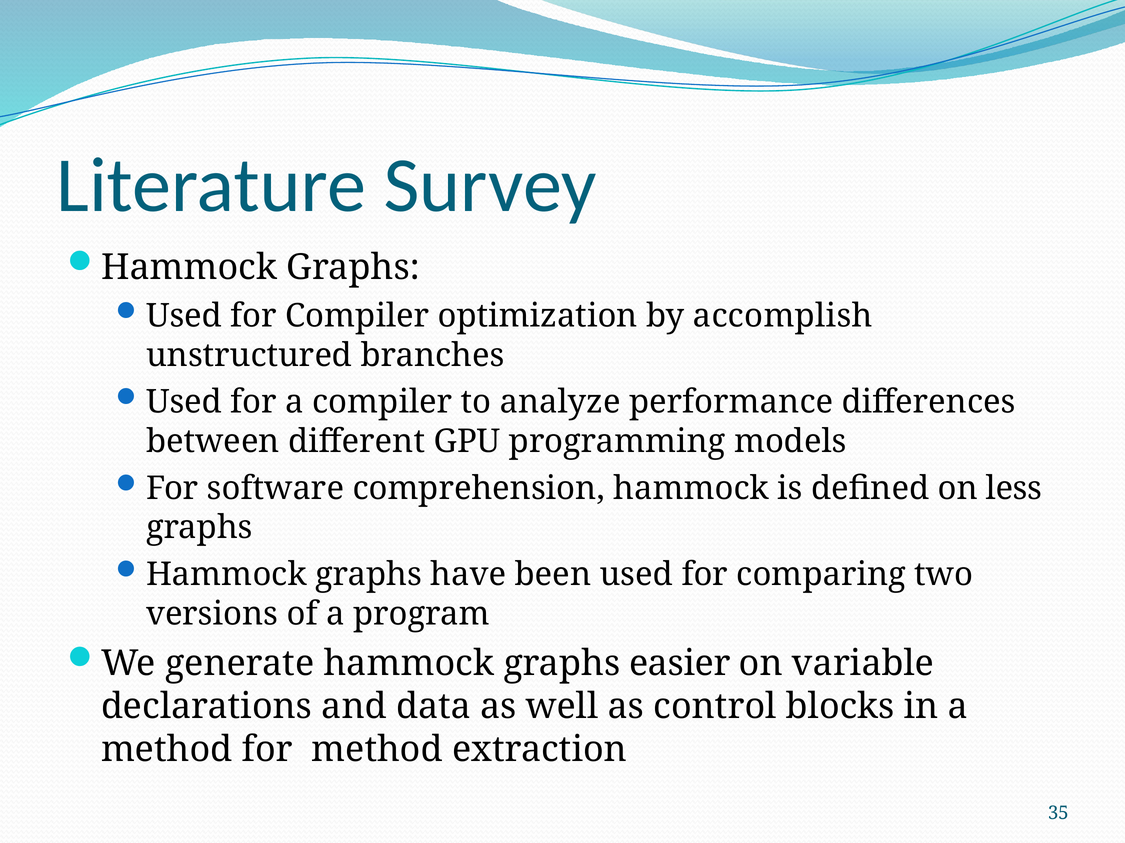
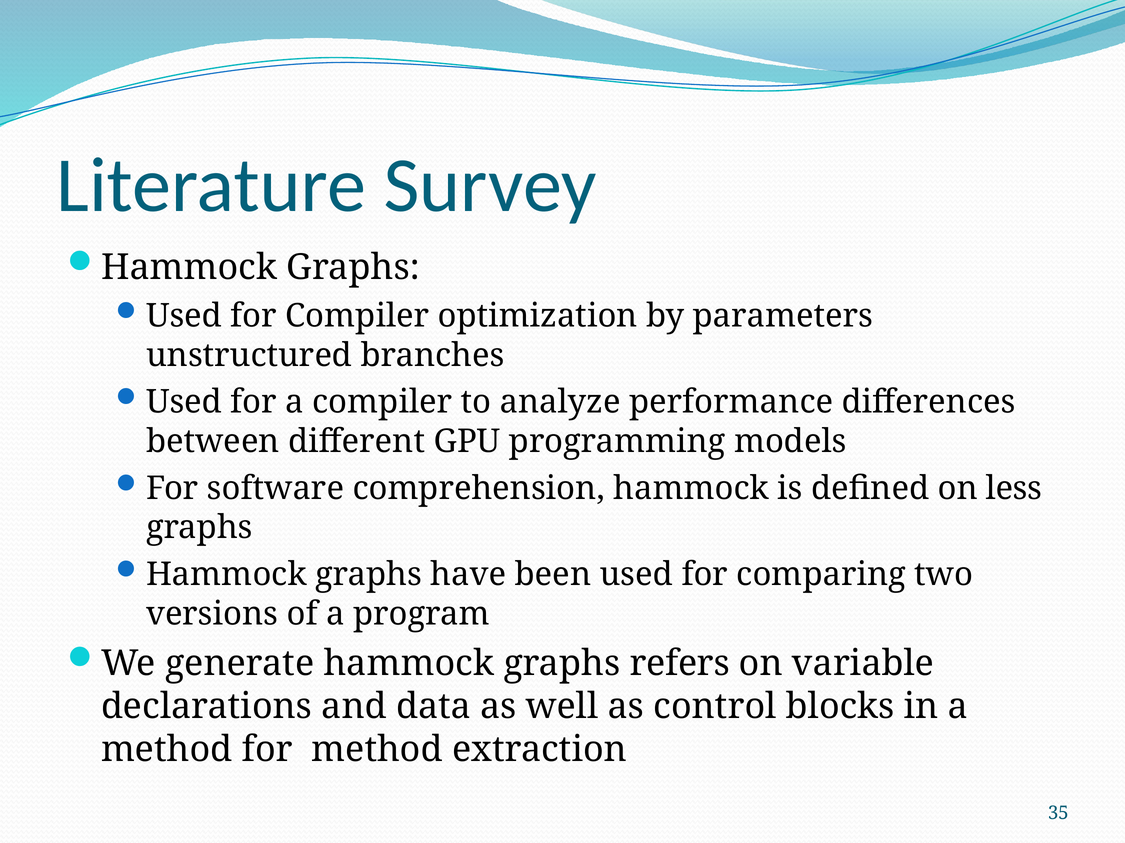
accomplish: accomplish -> parameters
easier: easier -> refers
